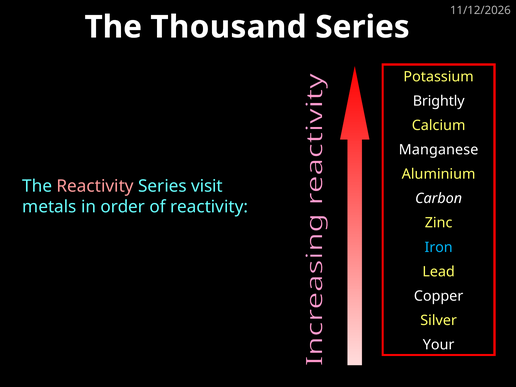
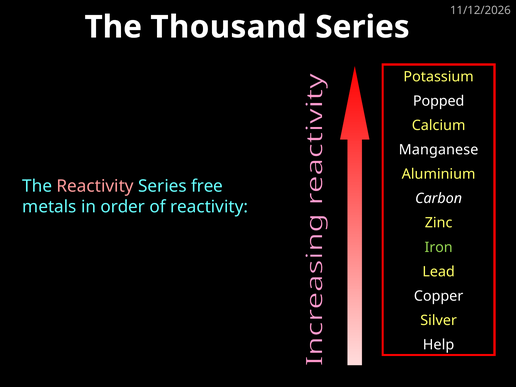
Brightly: Brightly -> Popped
visit: visit -> free
Iron colour: light blue -> light green
Your: Your -> Help
